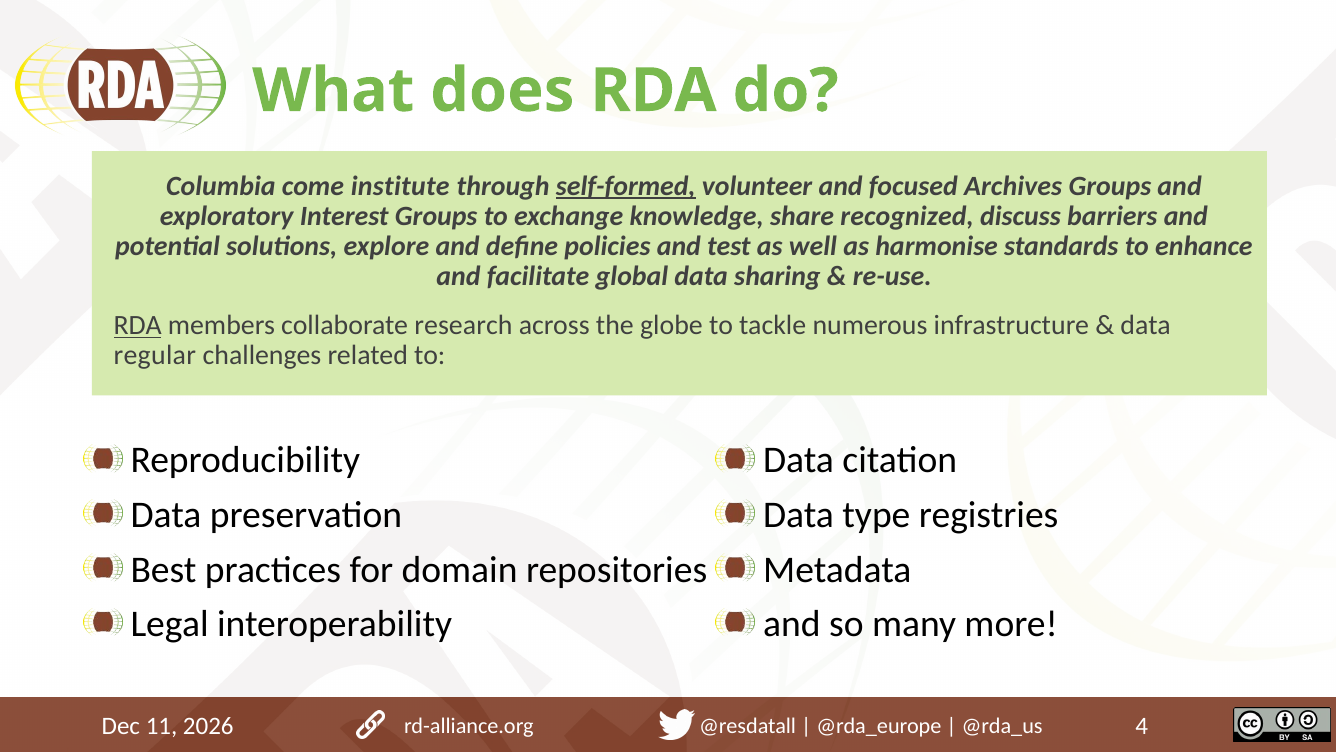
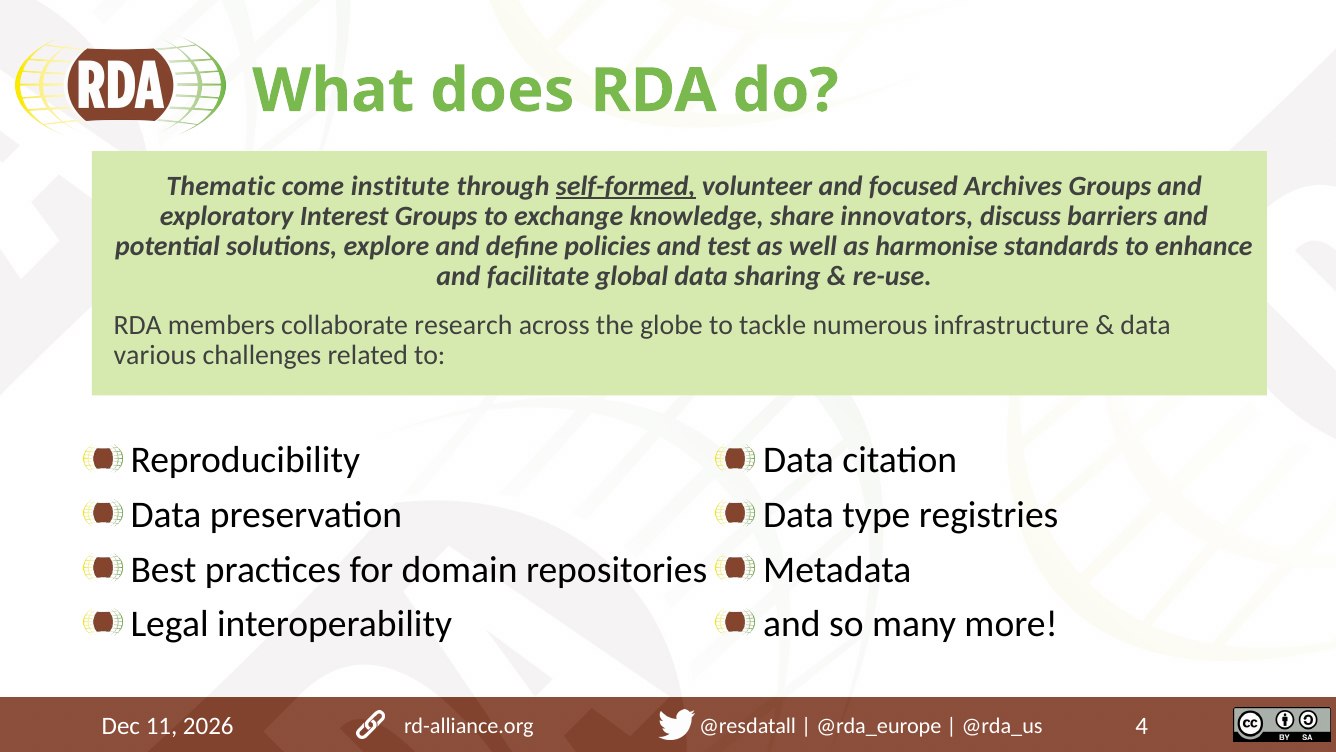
Columbia: Columbia -> Thematic
recognized: recognized -> innovators
RDA at (138, 325) underline: present -> none
regular: regular -> various
